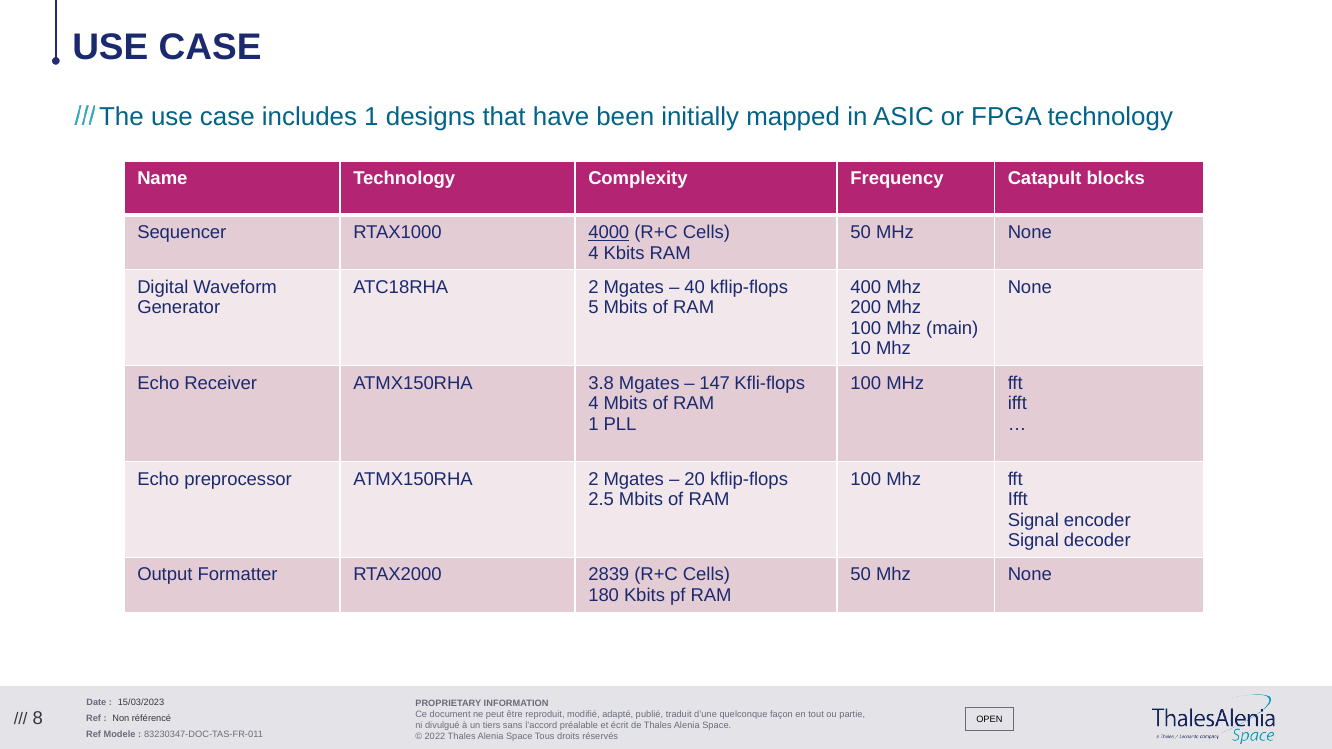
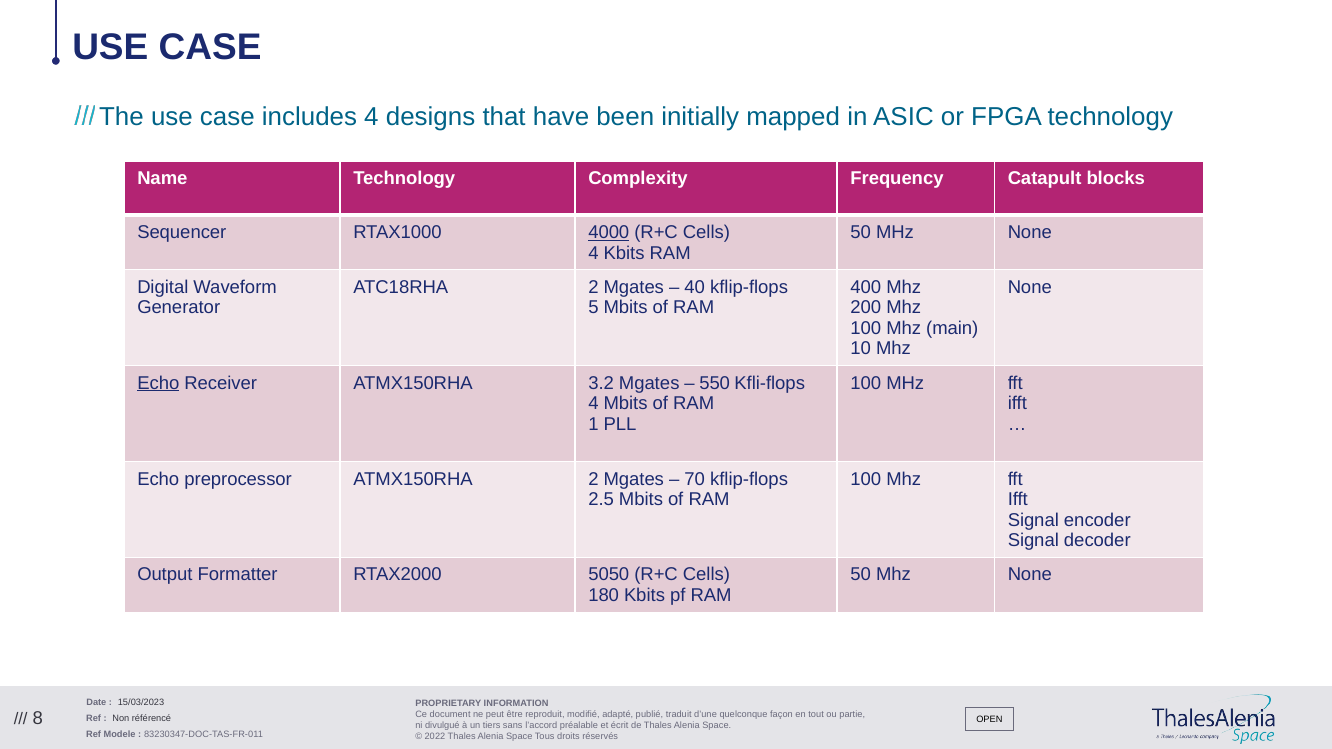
includes 1: 1 -> 4
Echo at (158, 383) underline: none -> present
3.8: 3.8 -> 3.2
147: 147 -> 550
20: 20 -> 70
2839: 2839 -> 5050
